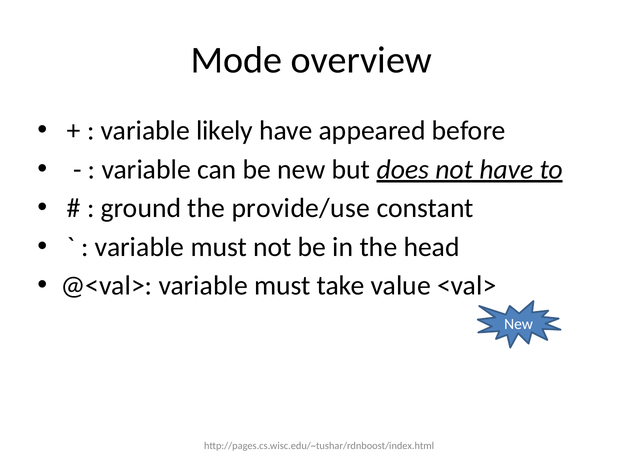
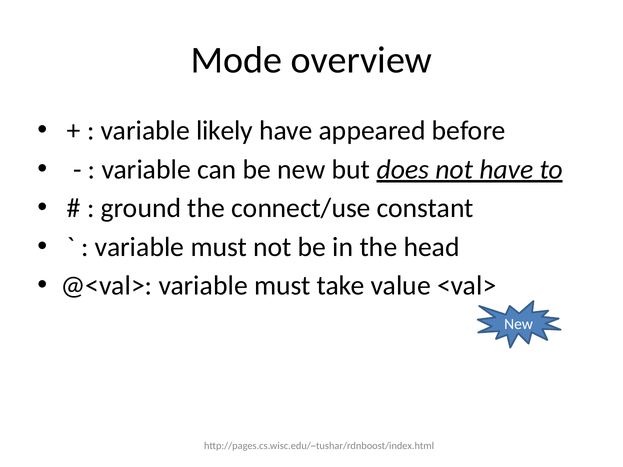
provide/use: provide/use -> connect/use
